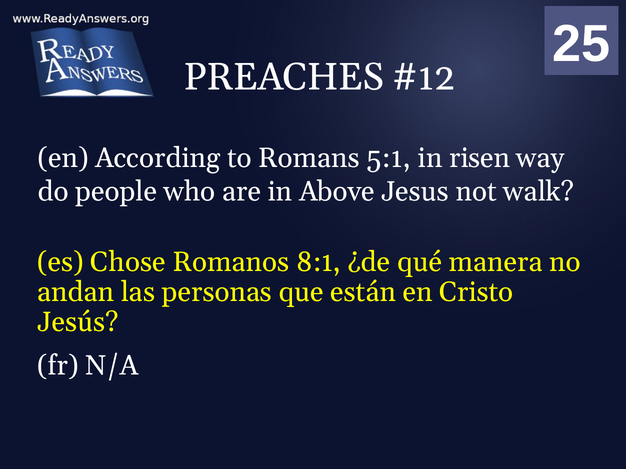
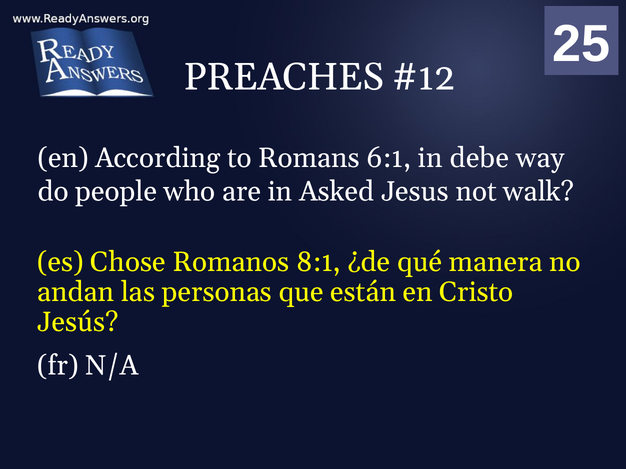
5:1: 5:1 -> 6:1
risen: risen -> debe
Above: Above -> Asked
